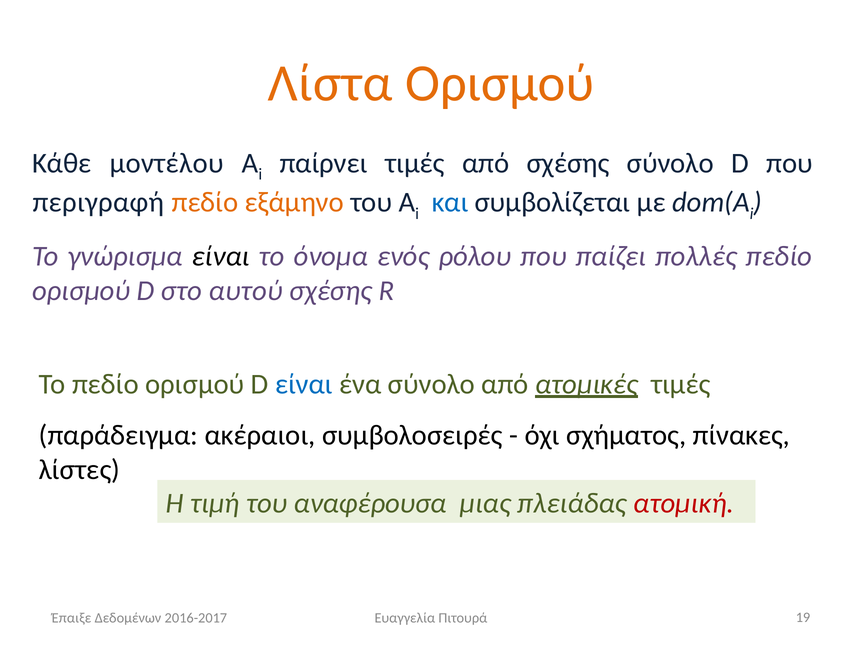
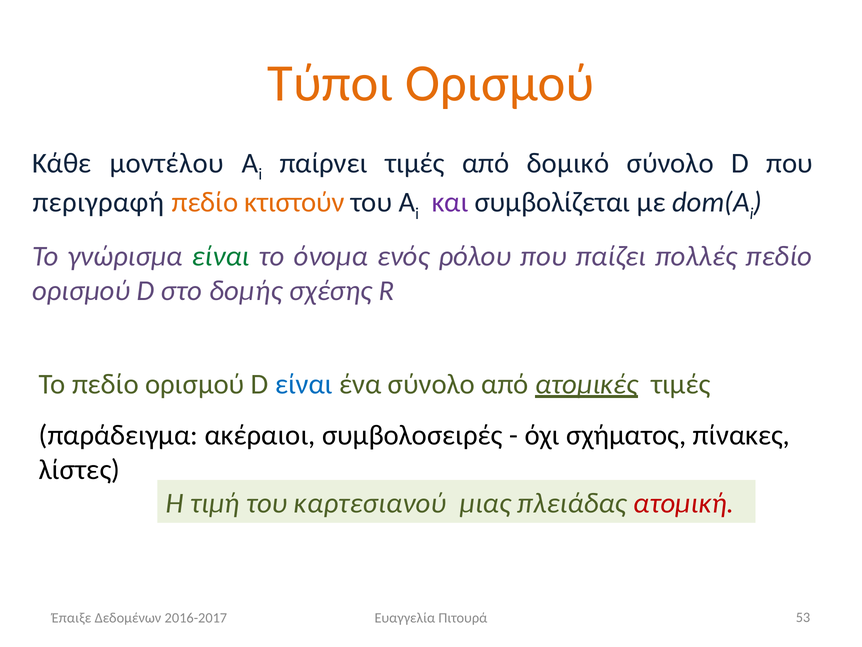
Λίστα: Λίστα -> Τύποι
από σχέσης: σχέσης -> δομικό
εξάμηνο: εξάμηνο -> κτιστούν
και colour: blue -> purple
είναι at (221, 256) colour: black -> green
αυτού: αυτού -> δομής
αναφέρουσα: αναφέρουσα -> καρτεσιανού
19: 19 -> 53
